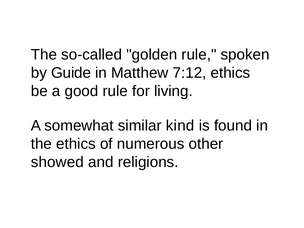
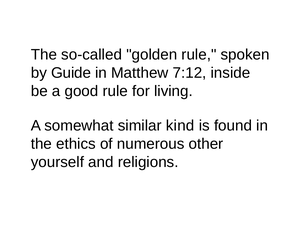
7:12 ethics: ethics -> inside
showed: showed -> yourself
